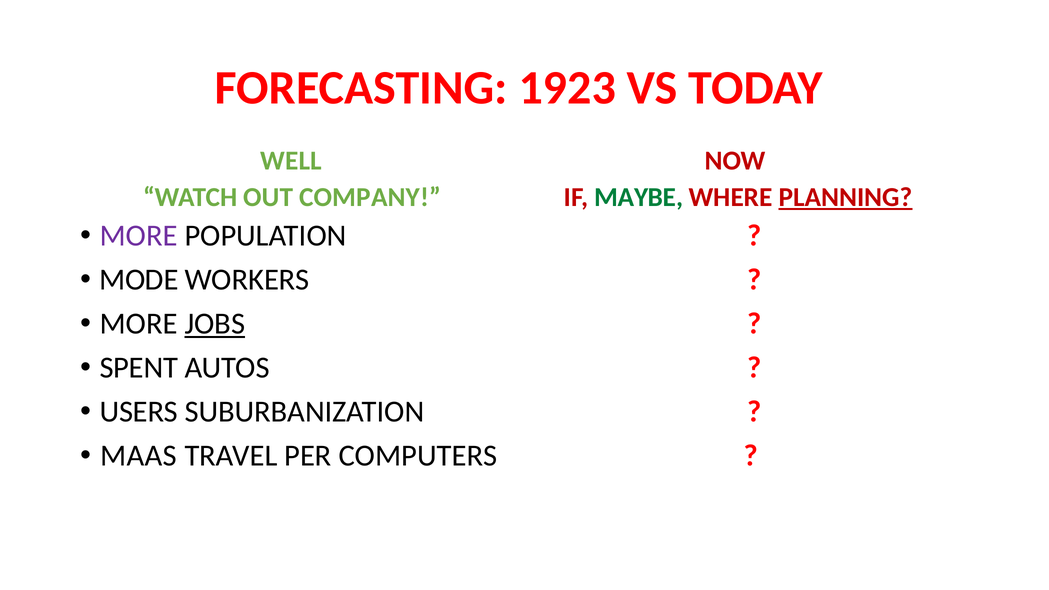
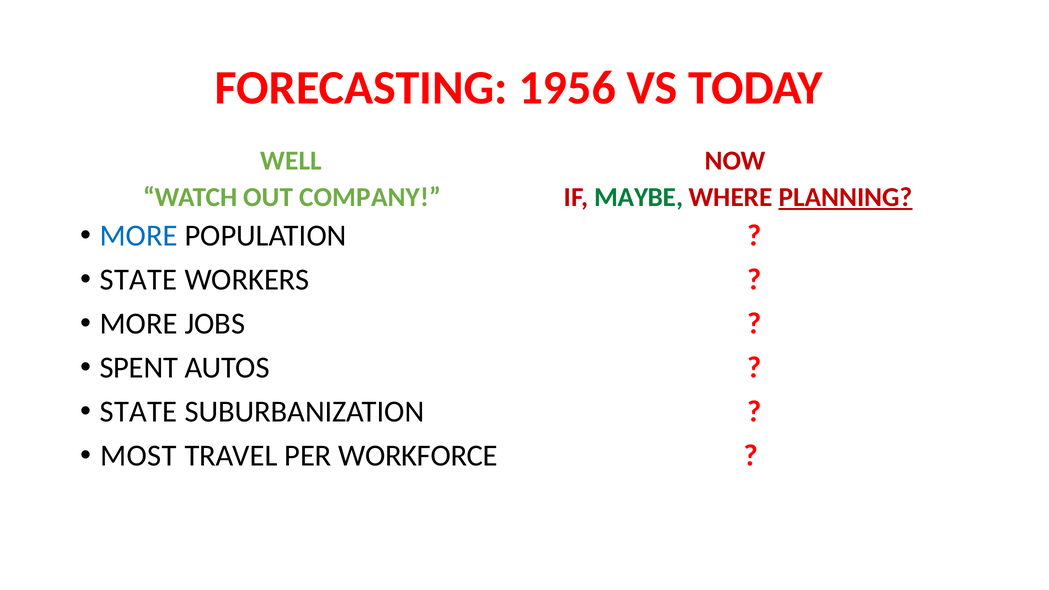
1923: 1923 -> 1956
MORE at (139, 236) colour: purple -> blue
MODE at (139, 280): MODE -> STATE
JOBS underline: present -> none
USERS at (139, 412): USERS -> STATE
MAAS: MAAS -> MOST
COMPUTERS: COMPUTERS -> WORKFORCE
